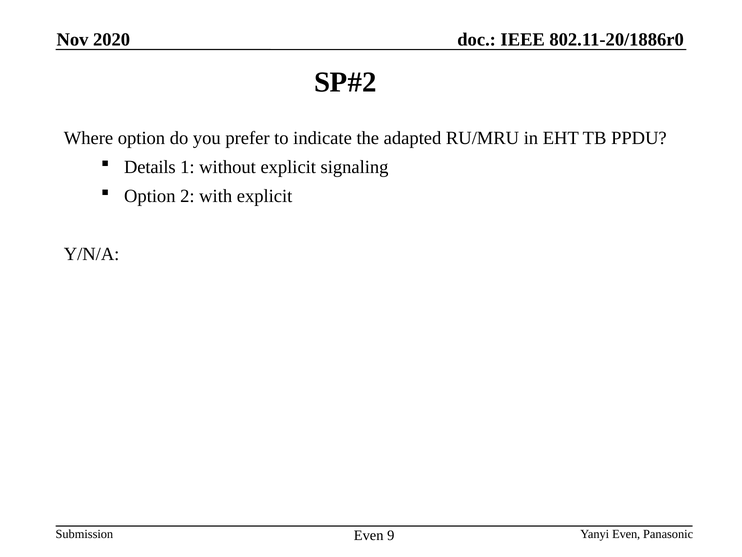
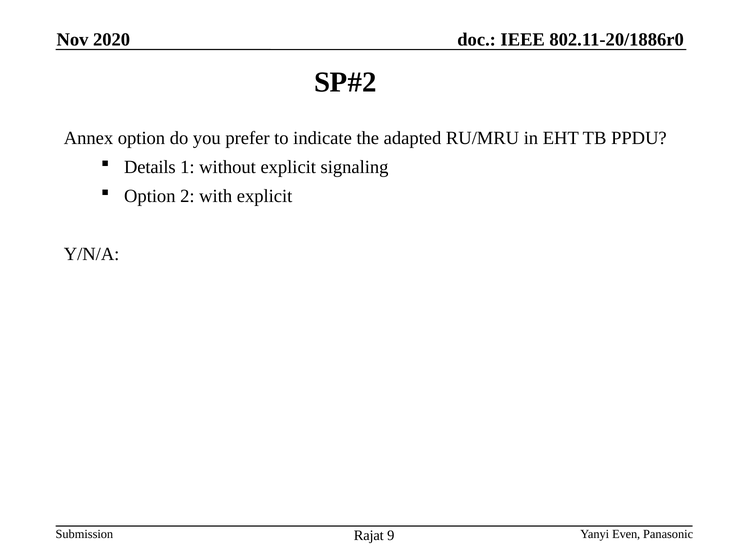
Where: Where -> Annex
Even at (369, 535): Even -> Rajat
